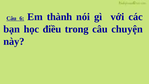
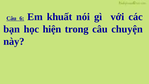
thành: thành -> khuất
điều: điều -> hiện
